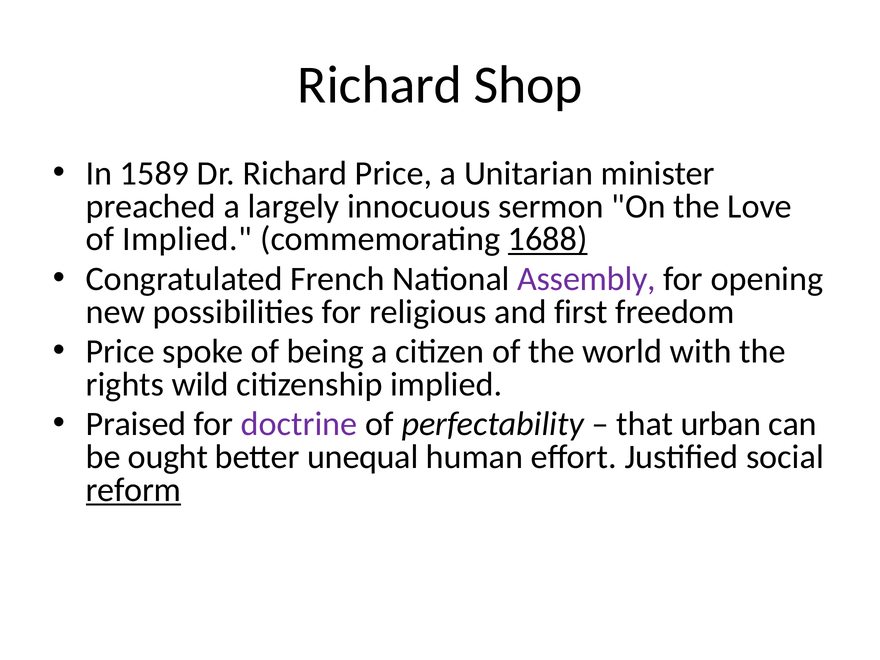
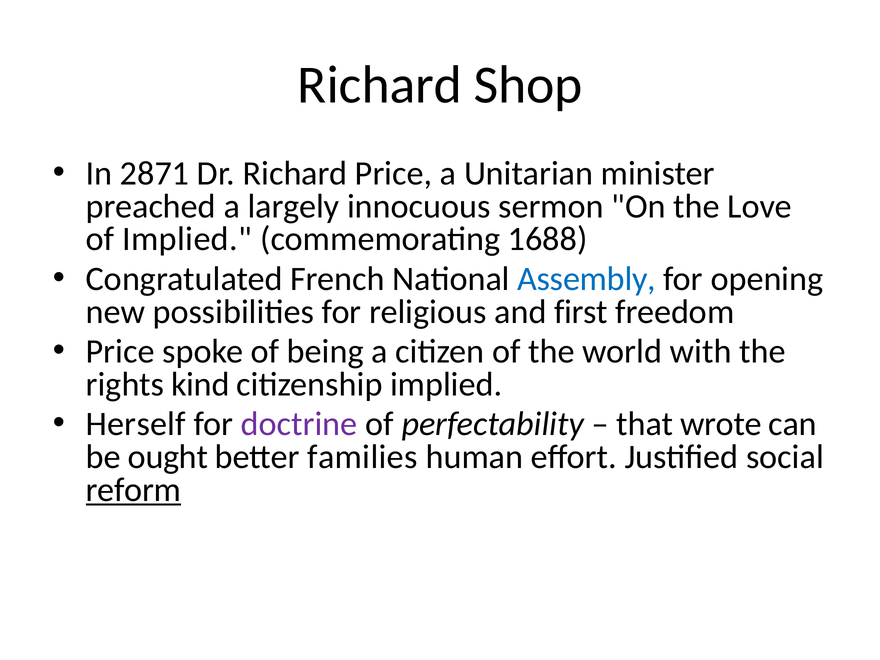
1589: 1589 -> 2871
1688 underline: present -> none
Assembly colour: purple -> blue
wild: wild -> kind
Praised: Praised -> Herself
urban: urban -> wrote
unequal: unequal -> families
